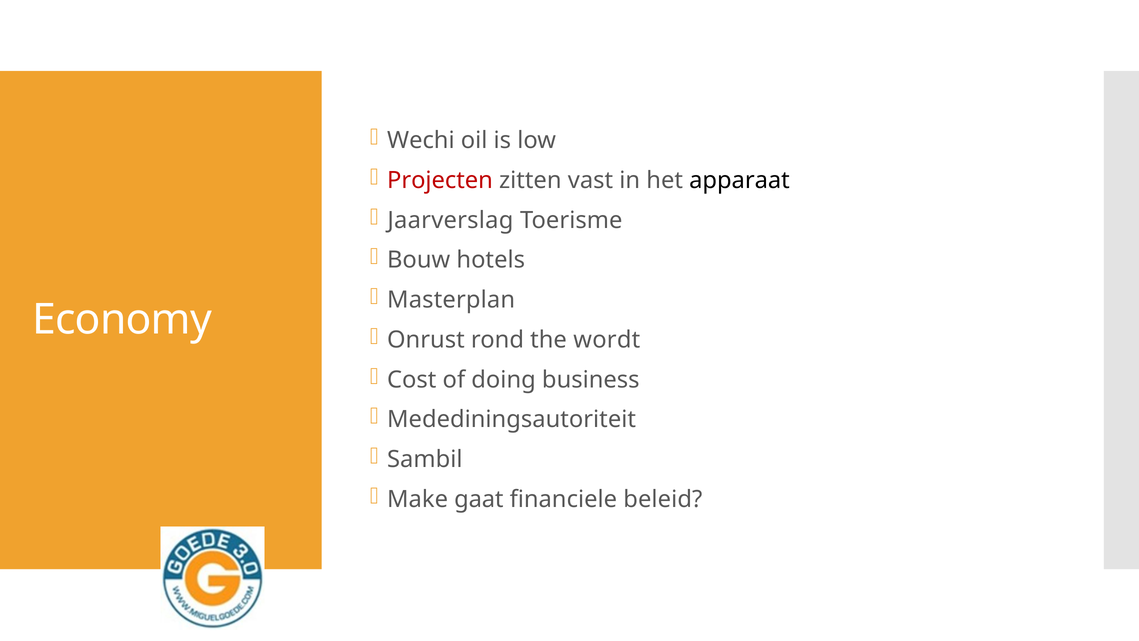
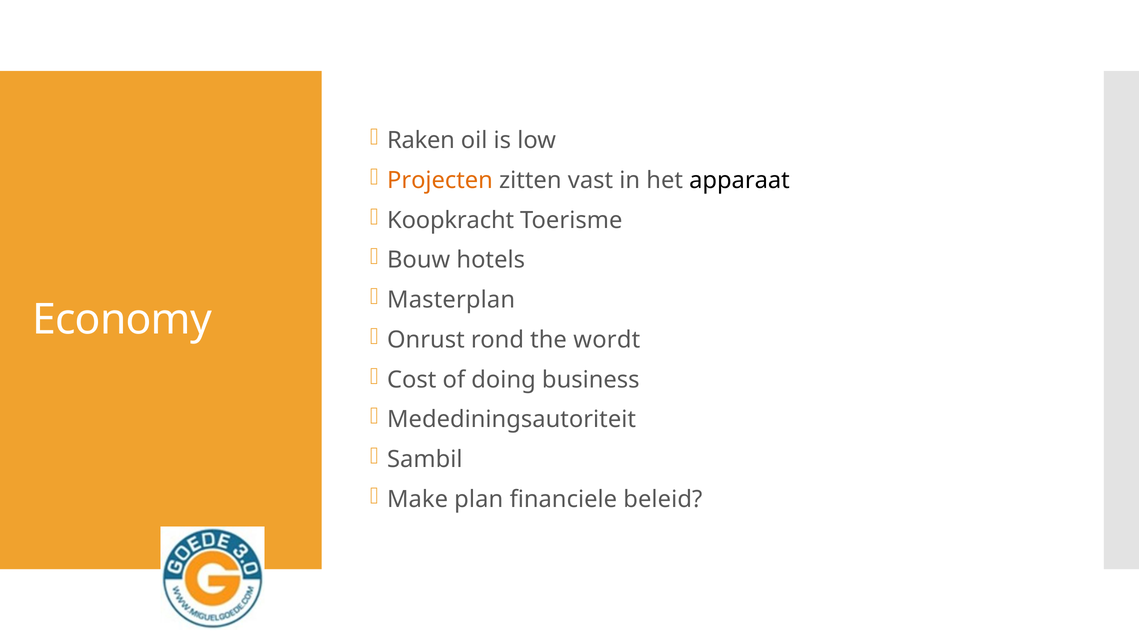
Wechi: Wechi -> Raken
Projecten colour: red -> orange
Jaarverslag: Jaarverslag -> Koopkracht
gaat: gaat -> plan
